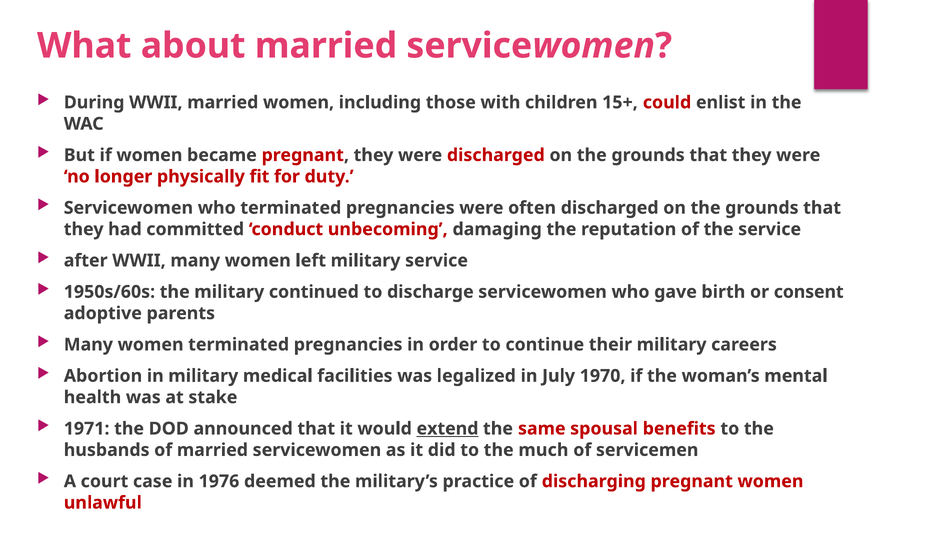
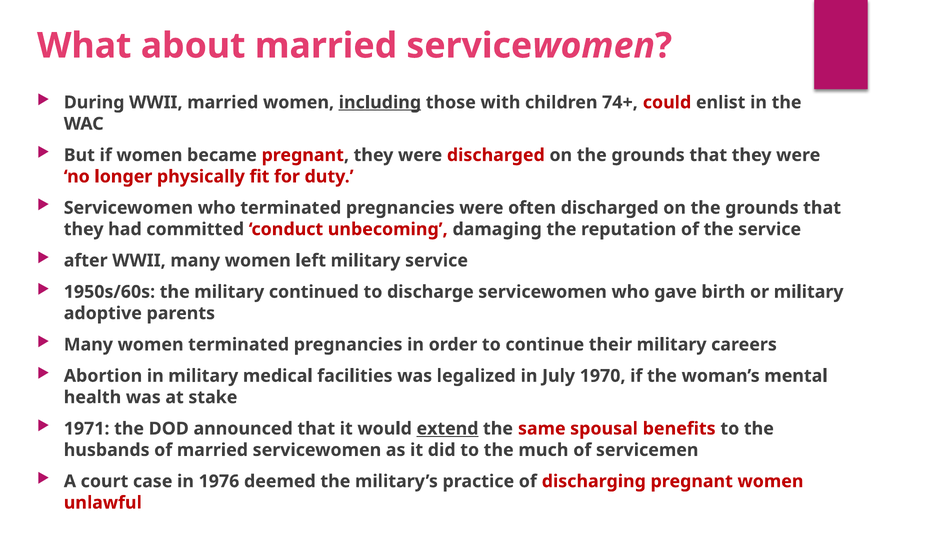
including underline: none -> present
15+: 15+ -> 74+
or consent: consent -> military
